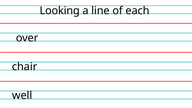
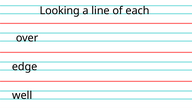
chair: chair -> edge
